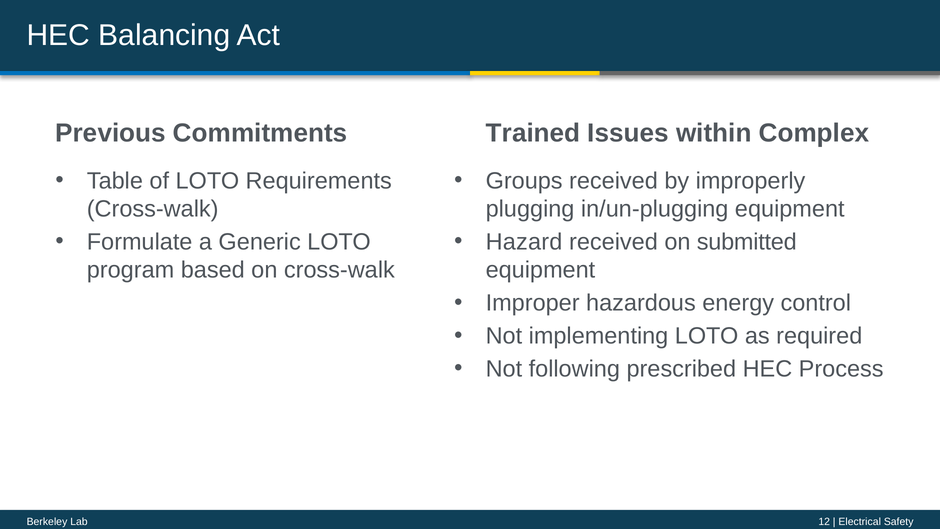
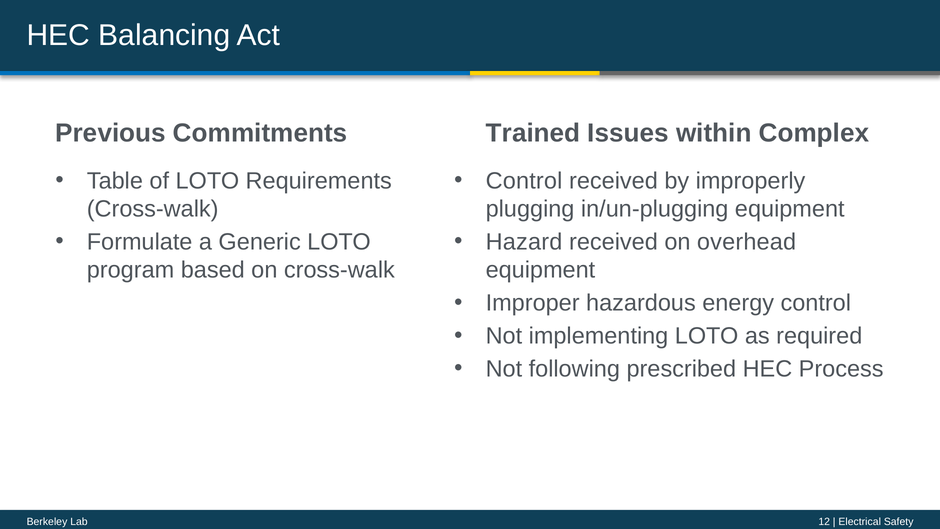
Groups at (524, 181): Groups -> Control
submitted: submitted -> overhead
